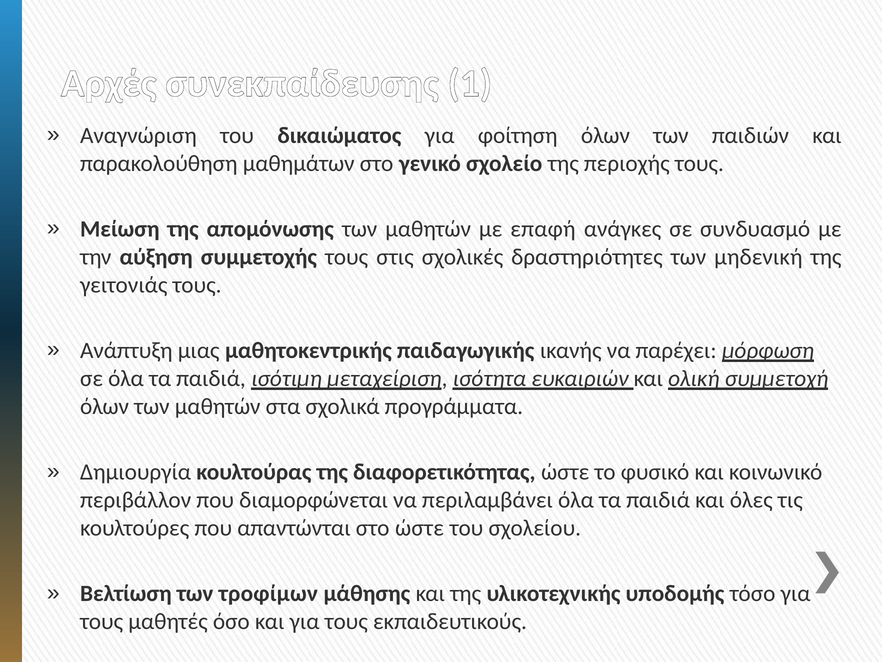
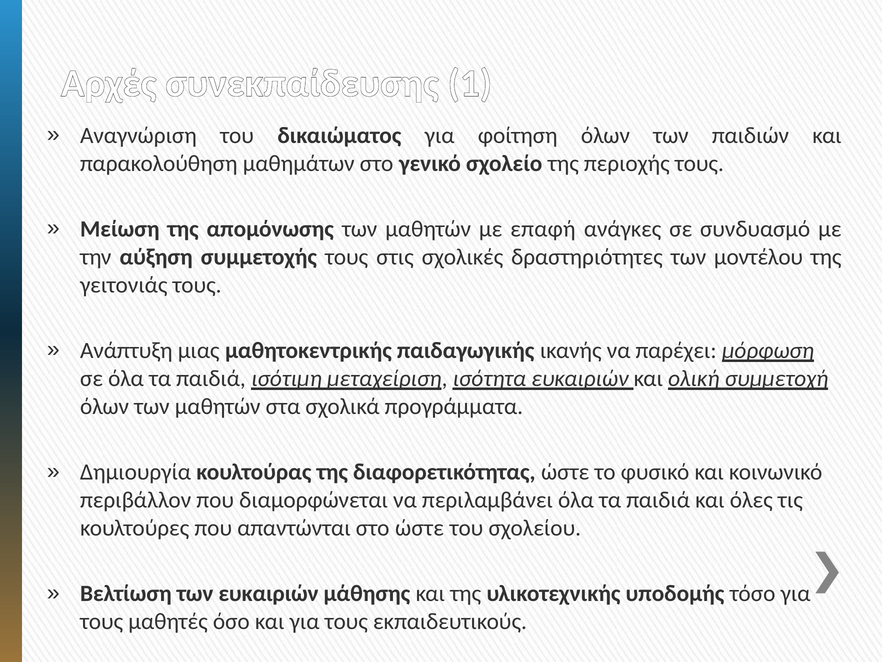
μηδενική: μηδενική -> μοντέλου
των τροφίμων: τροφίμων -> ευκαιριών
